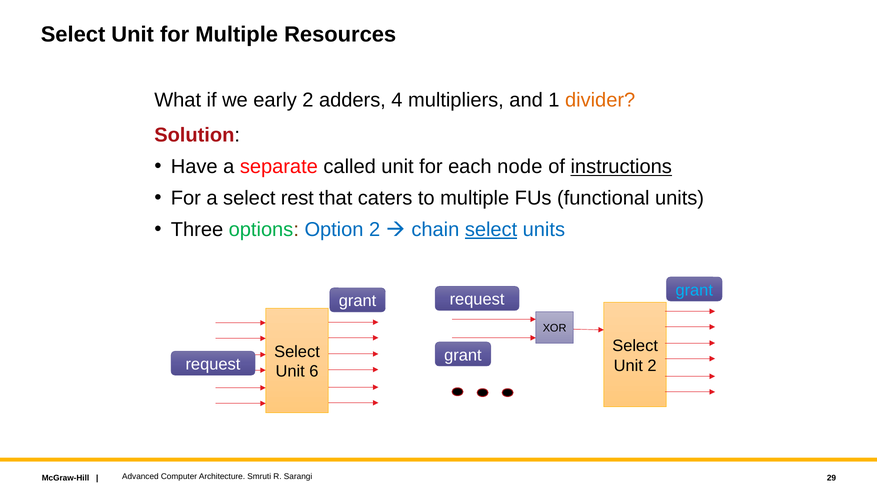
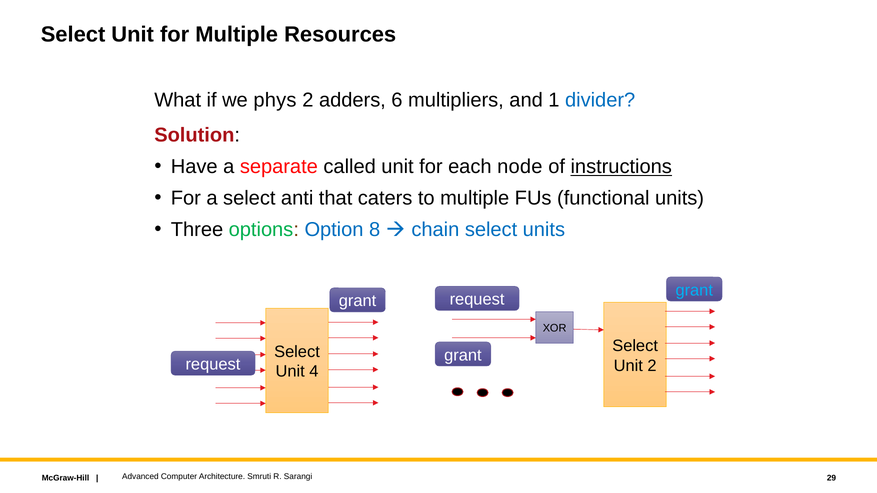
early: early -> phys
4: 4 -> 6
divider colour: orange -> blue
rest: rest -> anti
Option 2: 2 -> 8
select at (491, 230) underline: present -> none
6: 6 -> 4
